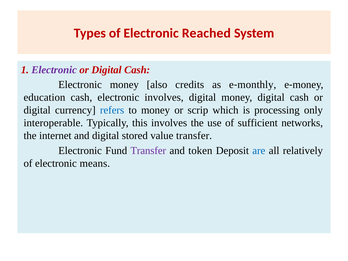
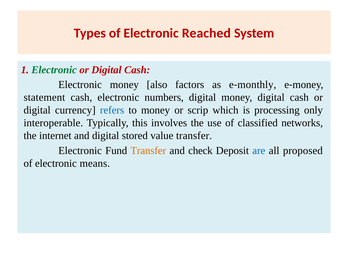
Electronic at (54, 70) colour: purple -> green
credits: credits -> factors
education: education -> statement
electronic involves: involves -> numbers
sufficient: sufficient -> classified
Transfer at (148, 151) colour: purple -> orange
token: token -> check
relatively: relatively -> proposed
